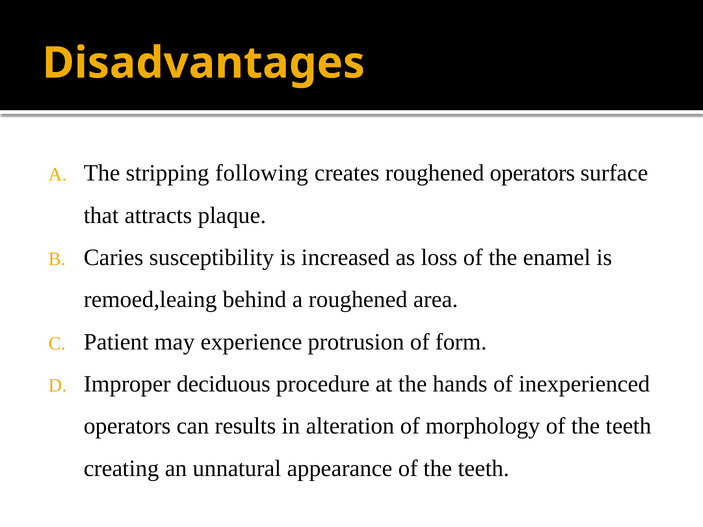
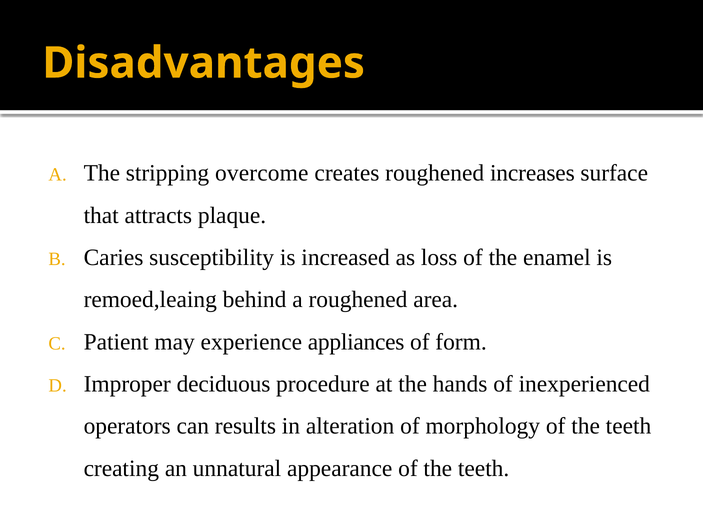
following: following -> overcome
roughened operators: operators -> increases
protrusion: protrusion -> appliances
